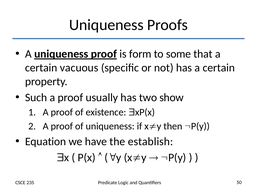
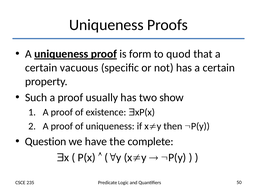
some: some -> quod
Equation: Equation -> Question
establish: establish -> complete
